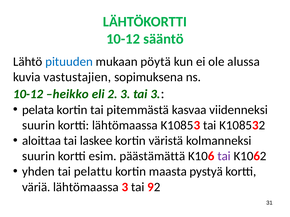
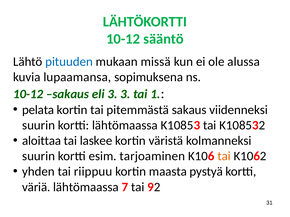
pöytä: pöytä -> missä
vastustajien: vastustajien -> lupaamansa
10-12 heikko: heikko -> sakaus
eli 2: 2 -> 3
tai 3: 3 -> 1
pitemmästä kasvaa: kasvaa -> sakaus
päästämättä: päästämättä -> tarjoaminen
tai at (224, 156) colour: purple -> orange
pelattu: pelattu -> riippuu
lähtömaassa 3: 3 -> 7
